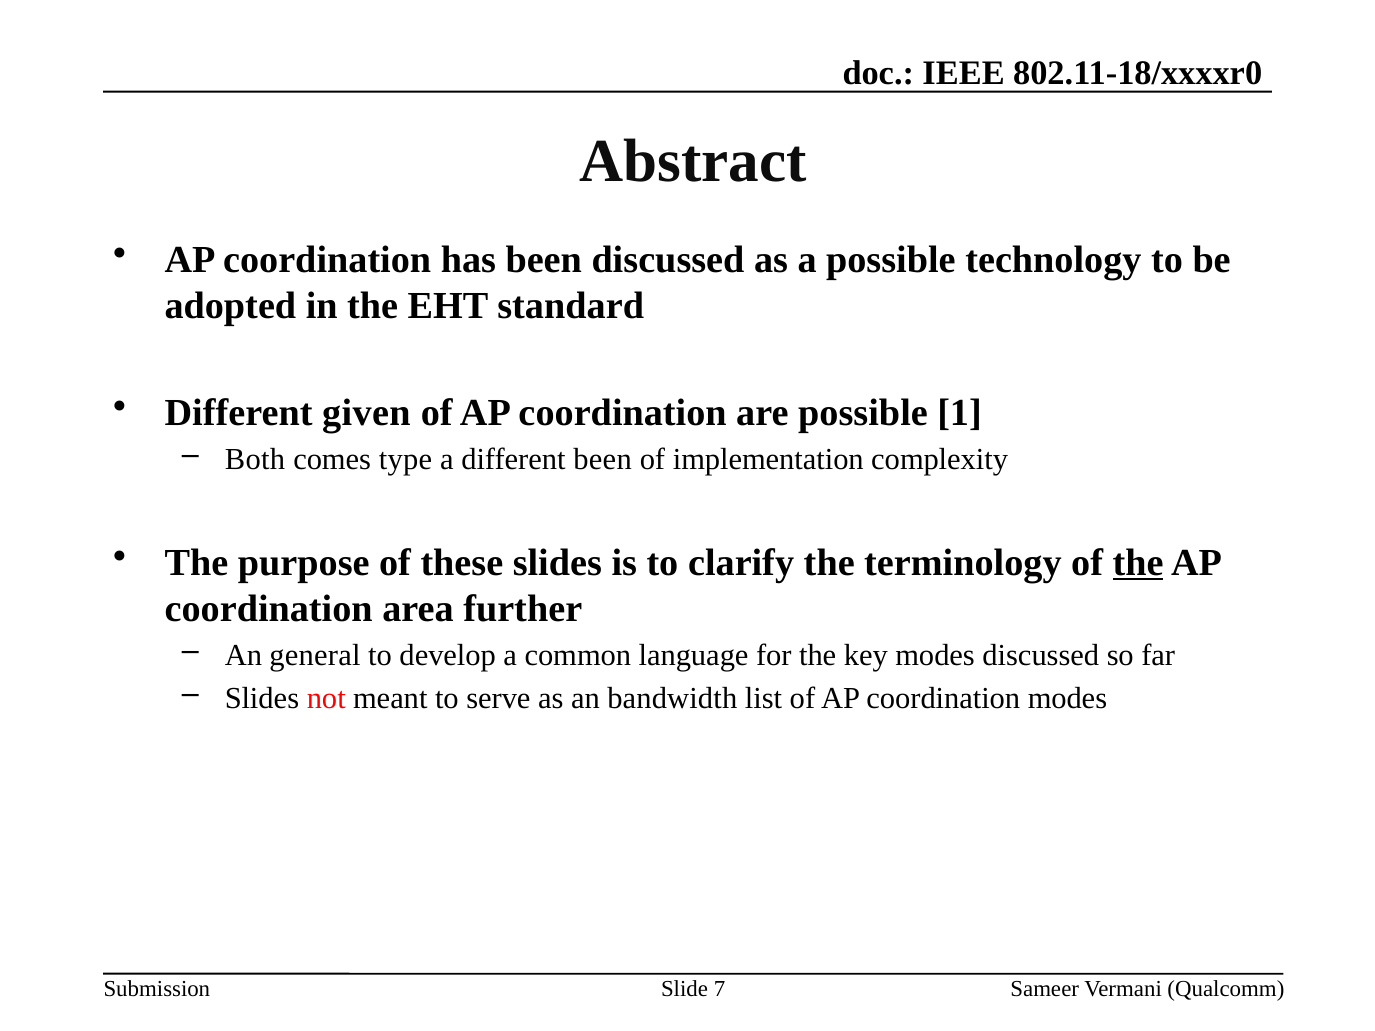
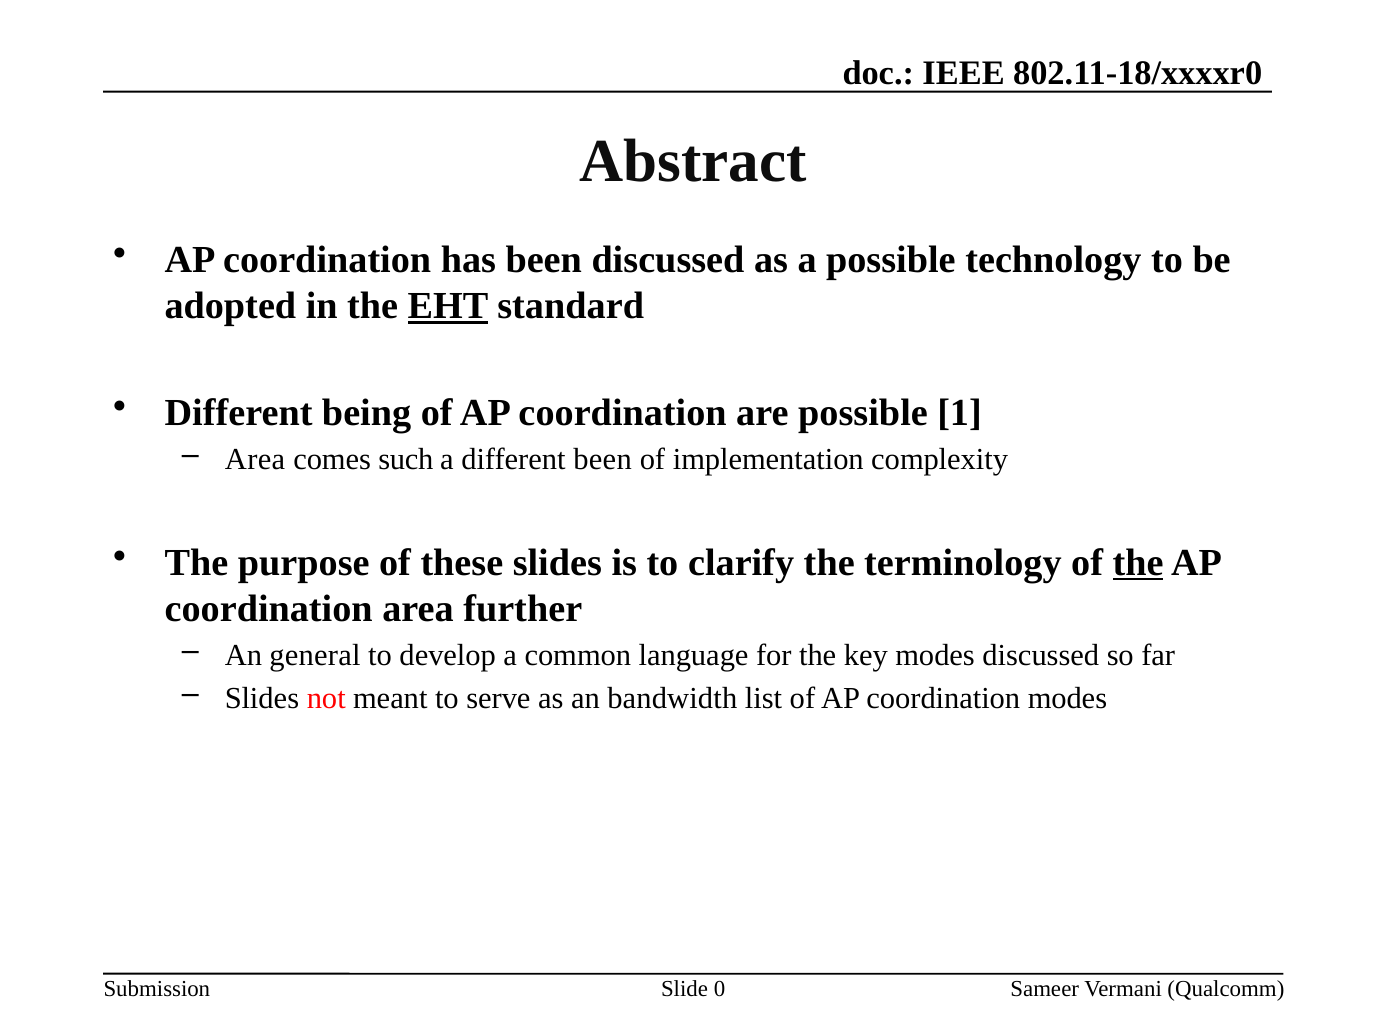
EHT underline: none -> present
given: given -> being
Both at (255, 460): Both -> Area
type: type -> such
7: 7 -> 0
